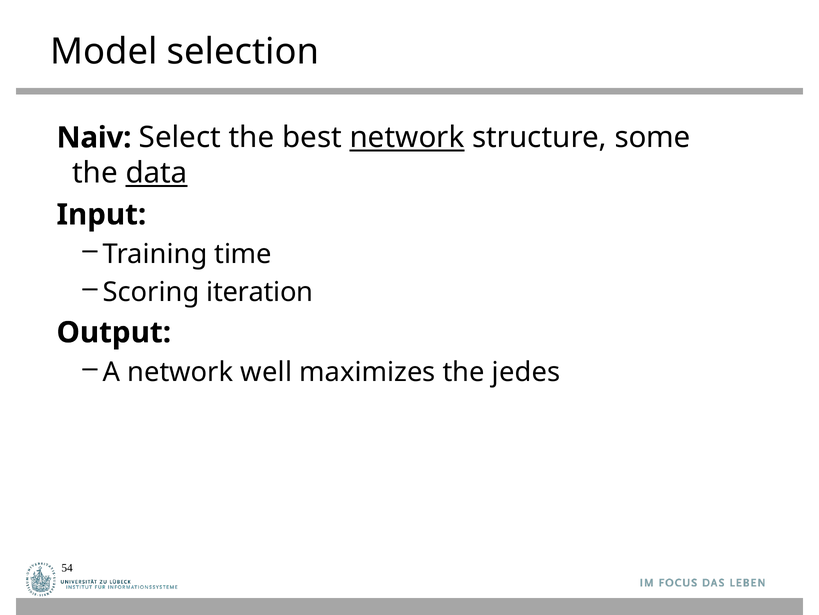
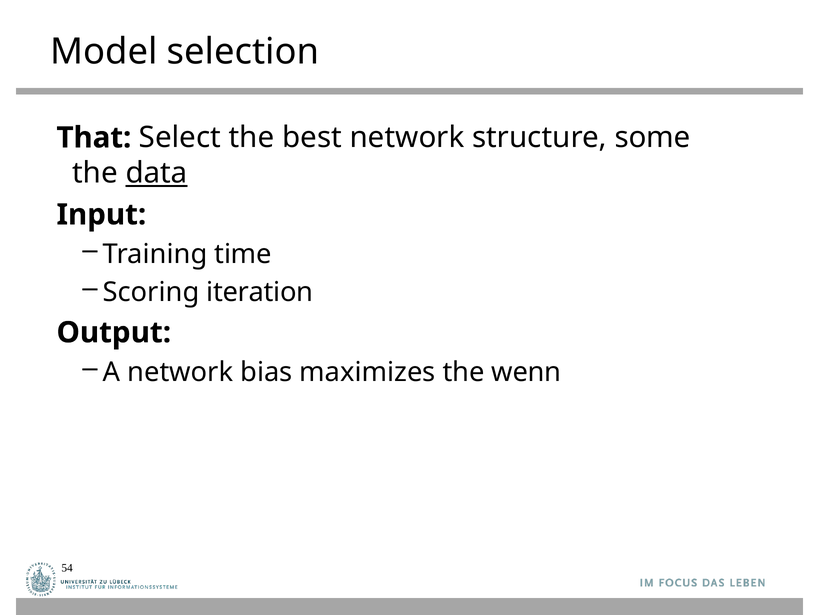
Naiv: Naiv -> That
network at (407, 138) underline: present -> none
well: well -> bias
jedes: jedes -> wenn
